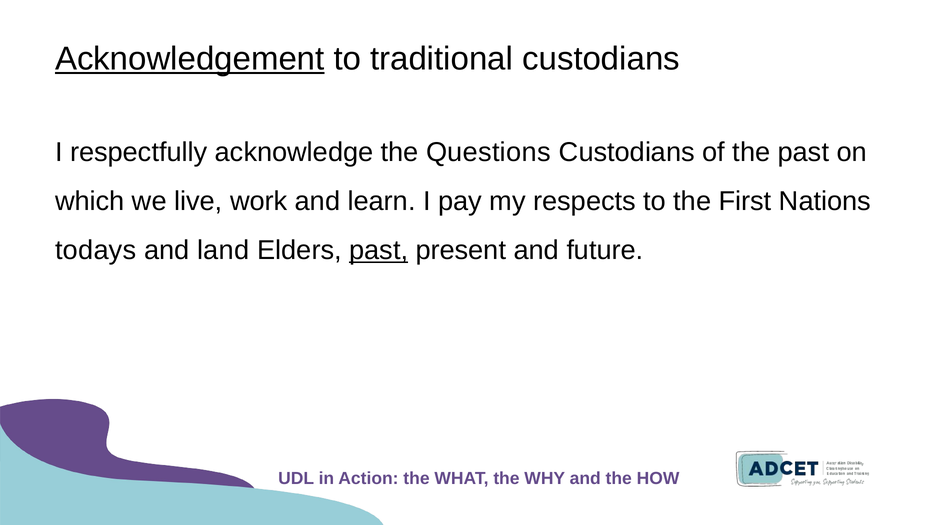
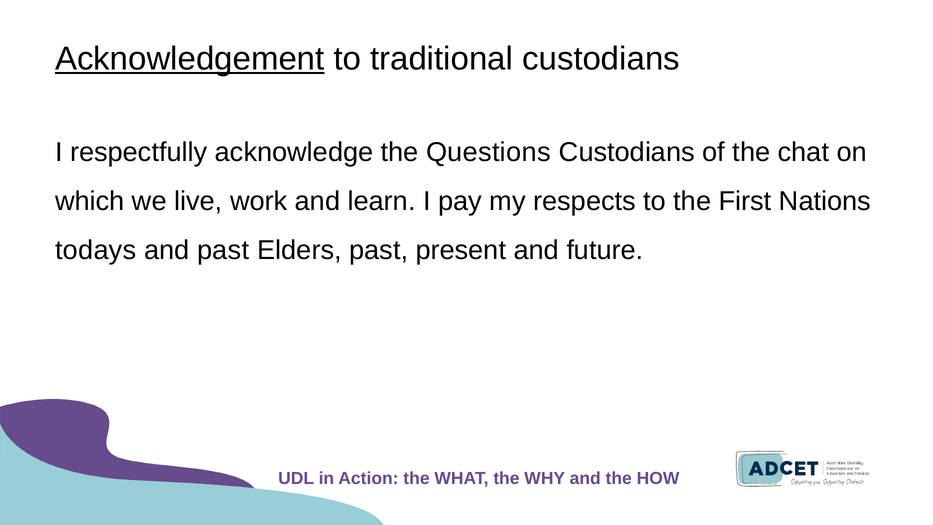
the past: past -> chat
and land: land -> past
past at (379, 250) underline: present -> none
